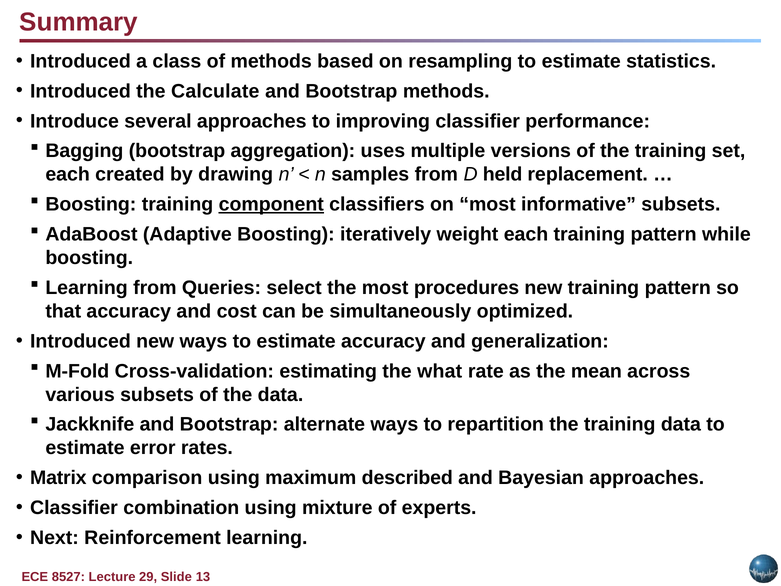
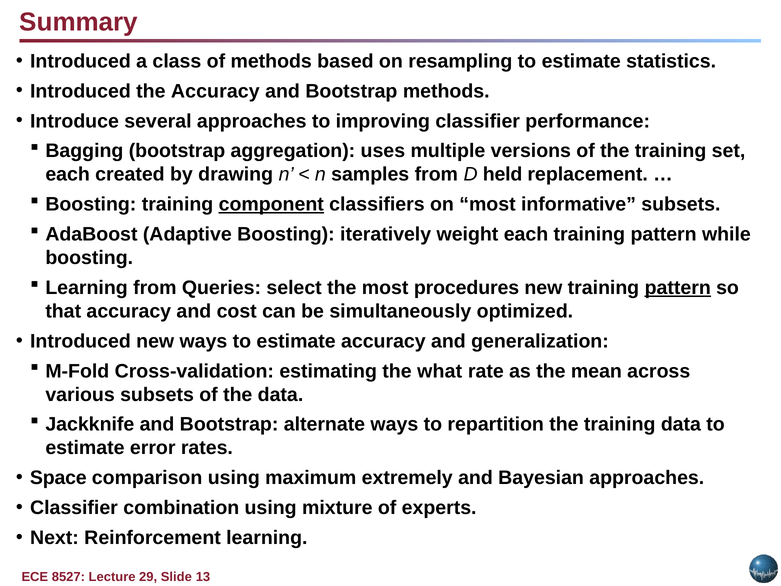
the Calculate: Calculate -> Accuracy
pattern at (678, 288) underline: none -> present
Matrix: Matrix -> Space
described: described -> extremely
